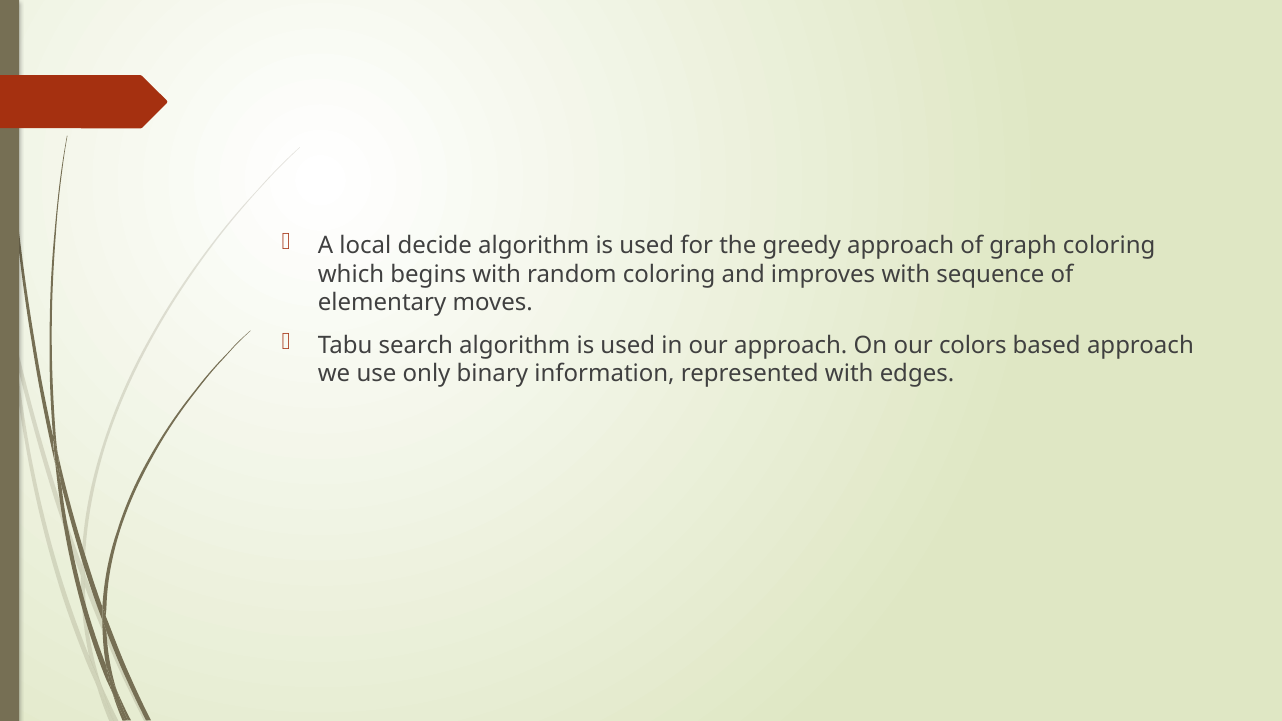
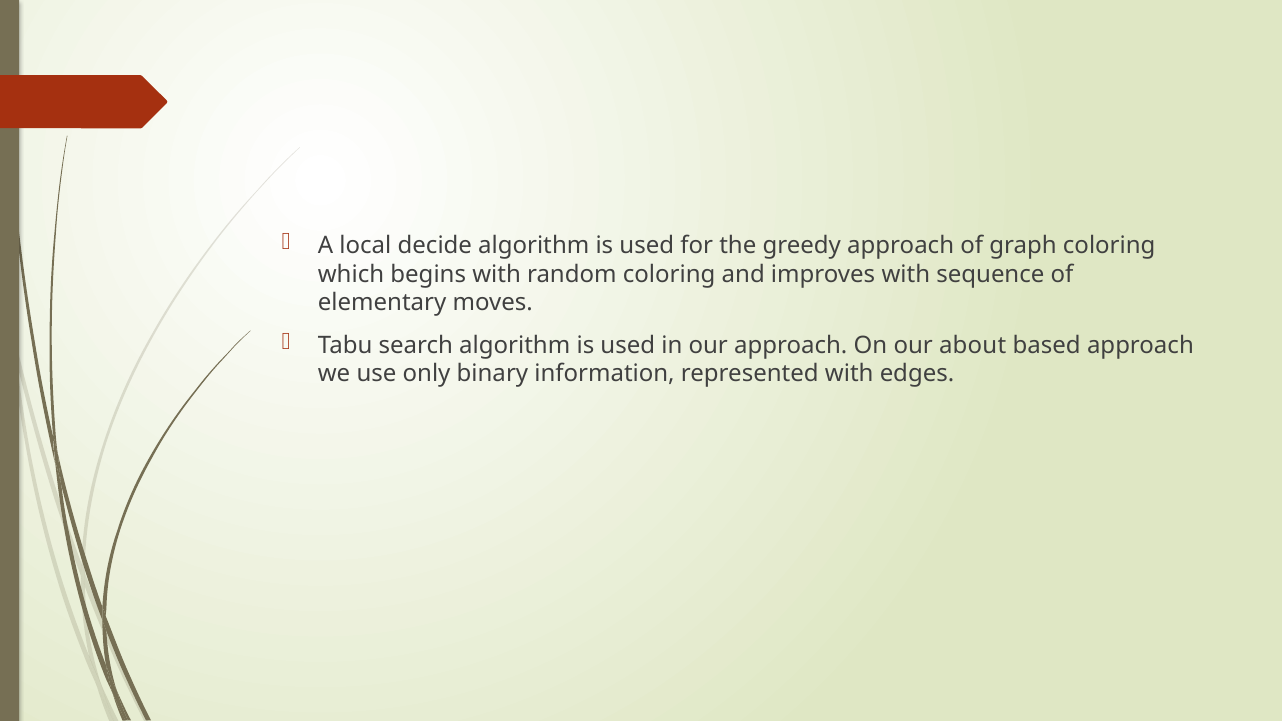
colors: colors -> about
